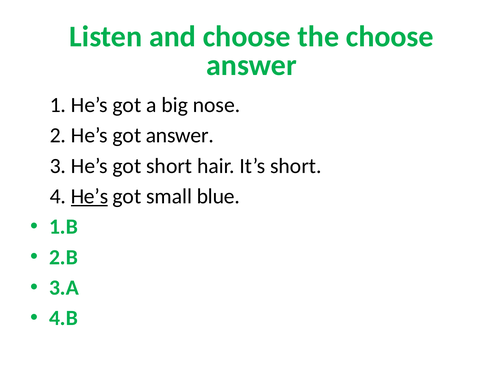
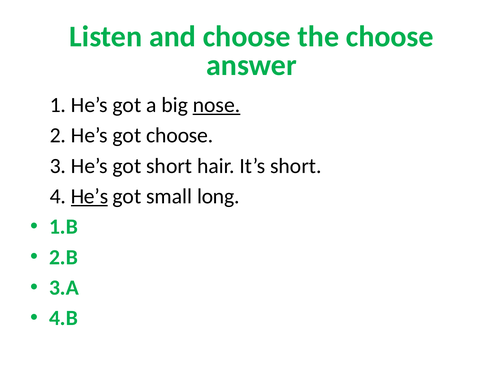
nose underline: none -> present
got answer: answer -> choose
blue: blue -> long
